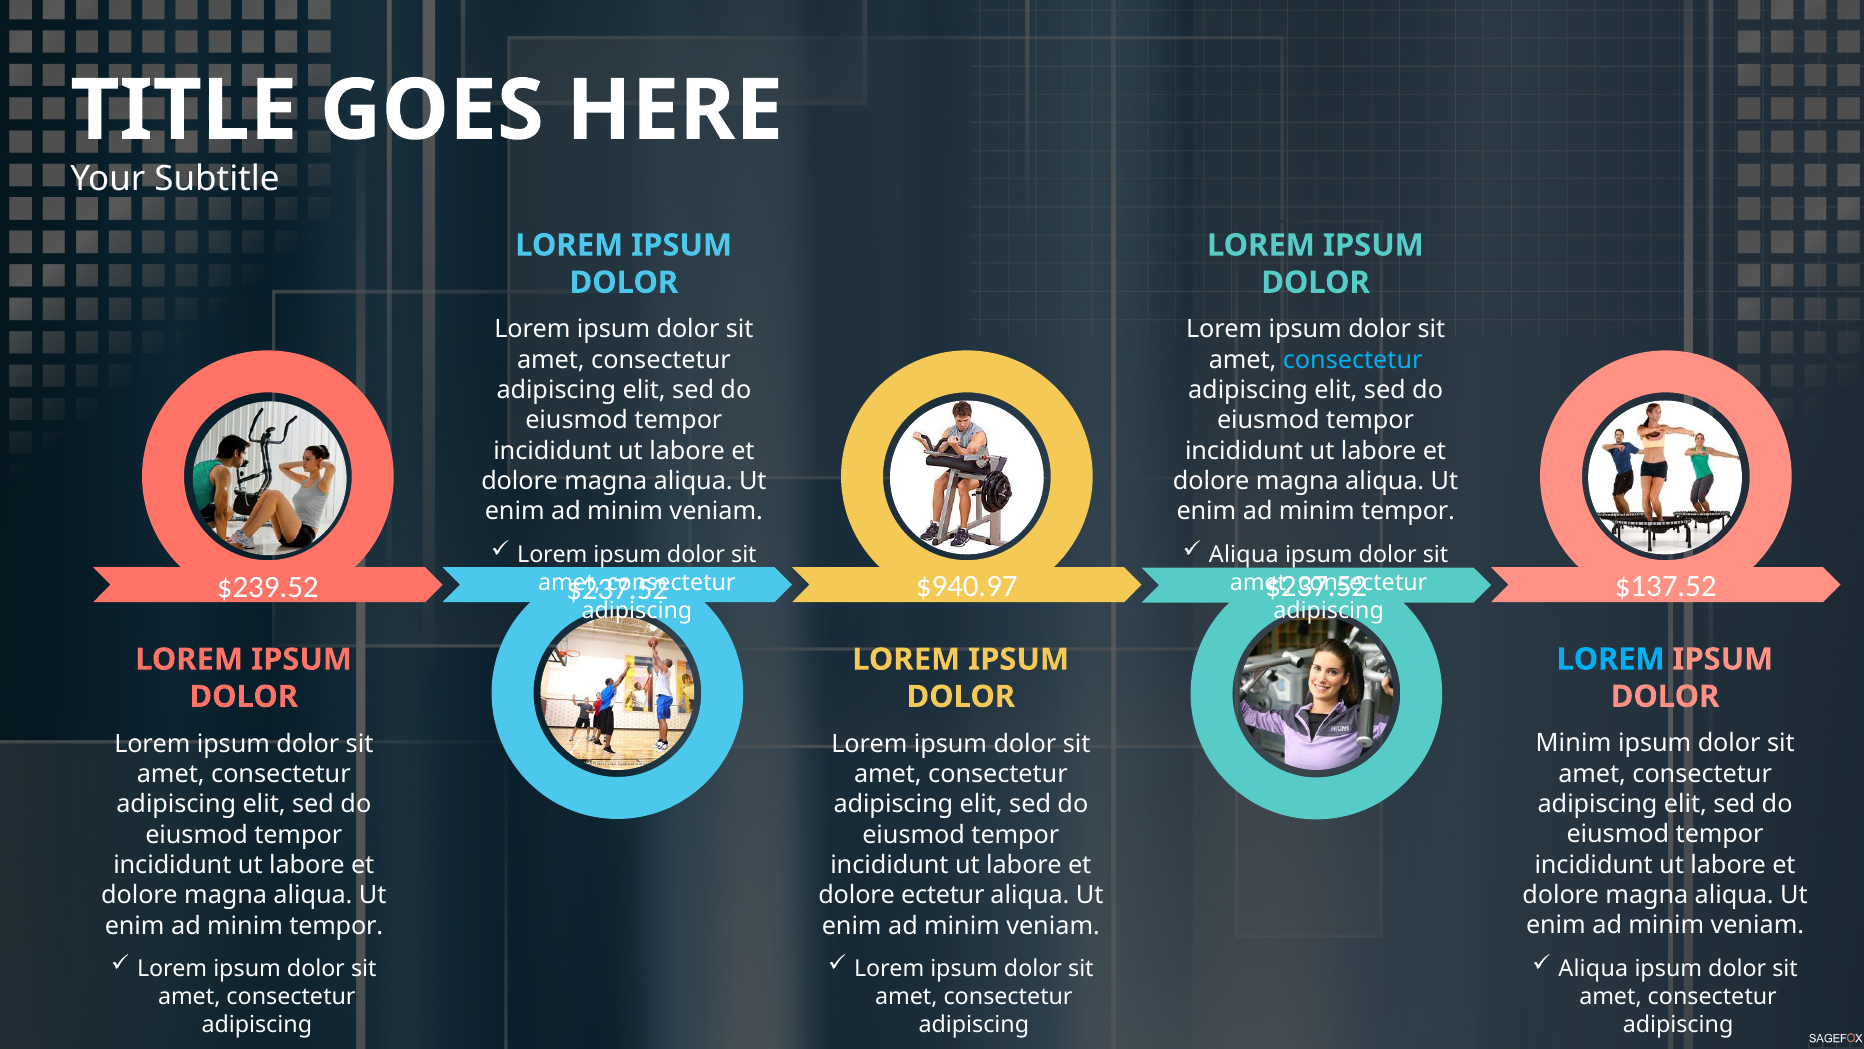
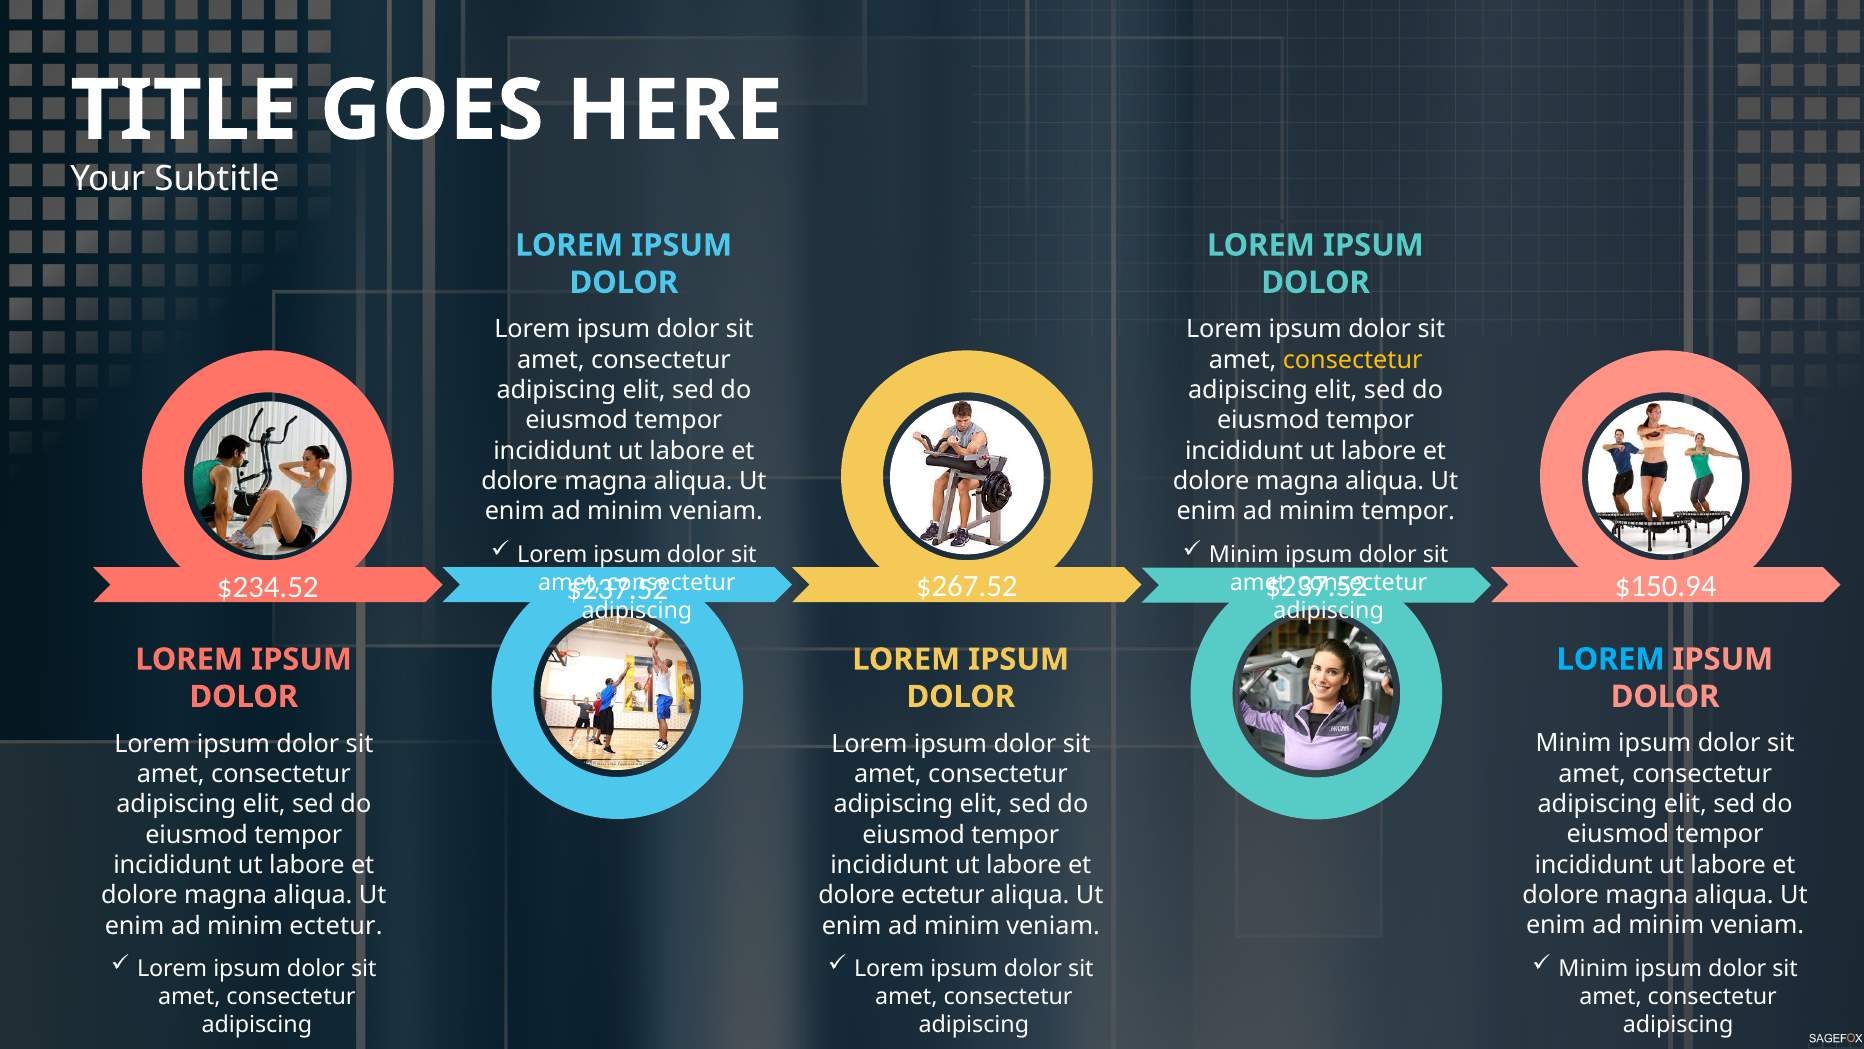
consectetur at (1353, 360) colour: light blue -> yellow
Aliqua at (1244, 554): Aliqua -> Minim
$239.52: $239.52 -> $234.52
$940.97: $940.97 -> $267.52
$137.52: $137.52 -> $150.94
tempor at (336, 925): tempor -> ectetur
Aliqua at (1593, 968): Aliqua -> Minim
